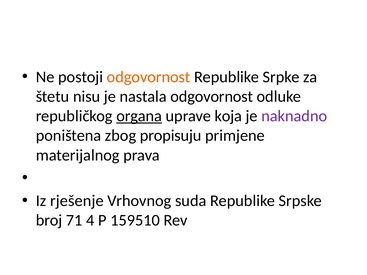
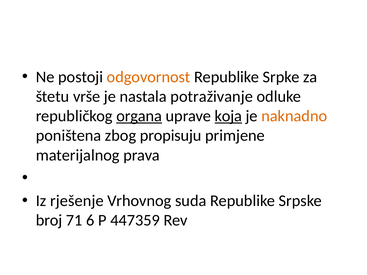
nisu: nisu -> vrše
nastala odgovornost: odgovornost -> potraživanje
koja underline: none -> present
naknadno colour: purple -> orange
4: 4 -> 6
159510: 159510 -> 447359
